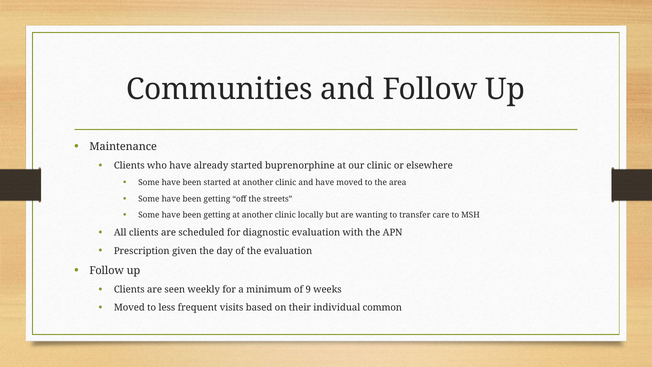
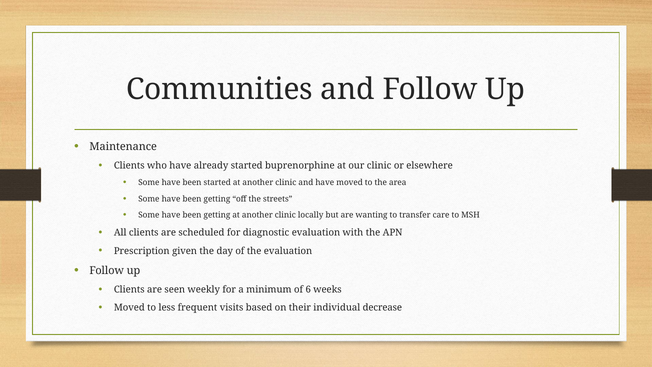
9: 9 -> 6
common: common -> decrease
